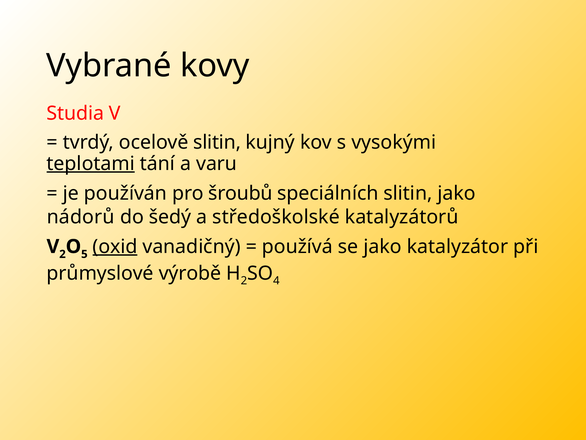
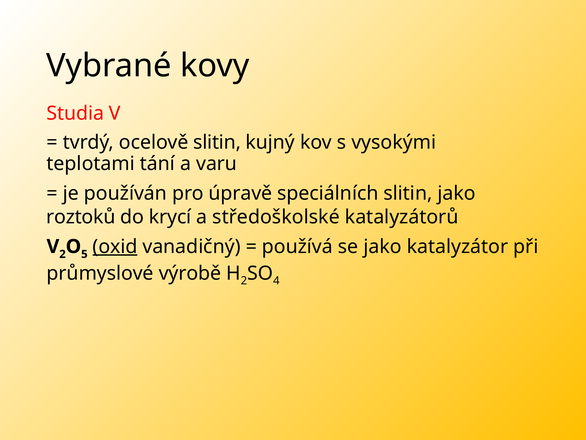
teplotami underline: present -> none
šroubů: šroubů -> úpravě
nádorů: nádorů -> roztoků
šedý: šedý -> krycí
